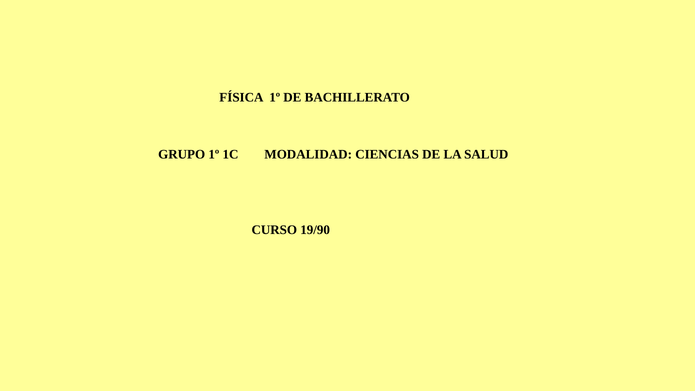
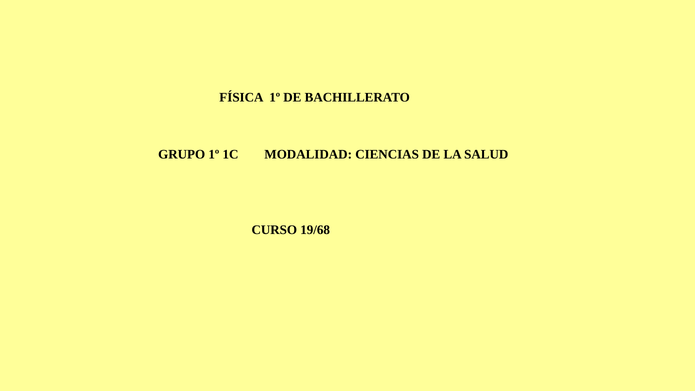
19/90: 19/90 -> 19/68
